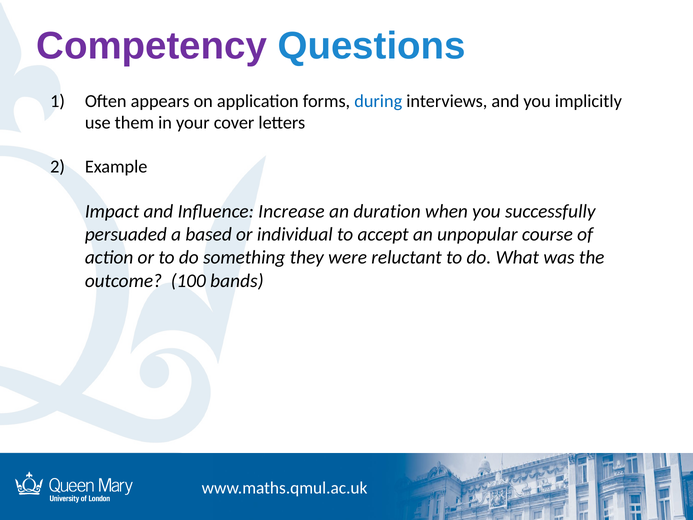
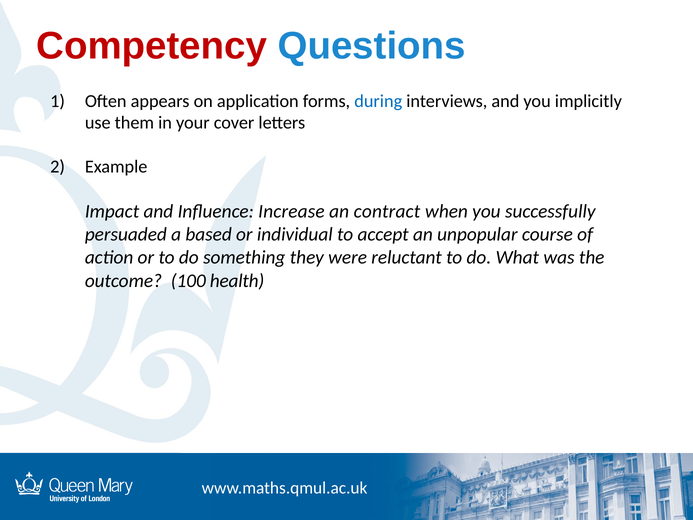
Competency colour: purple -> red
duration: duration -> contract
bands: bands -> health
